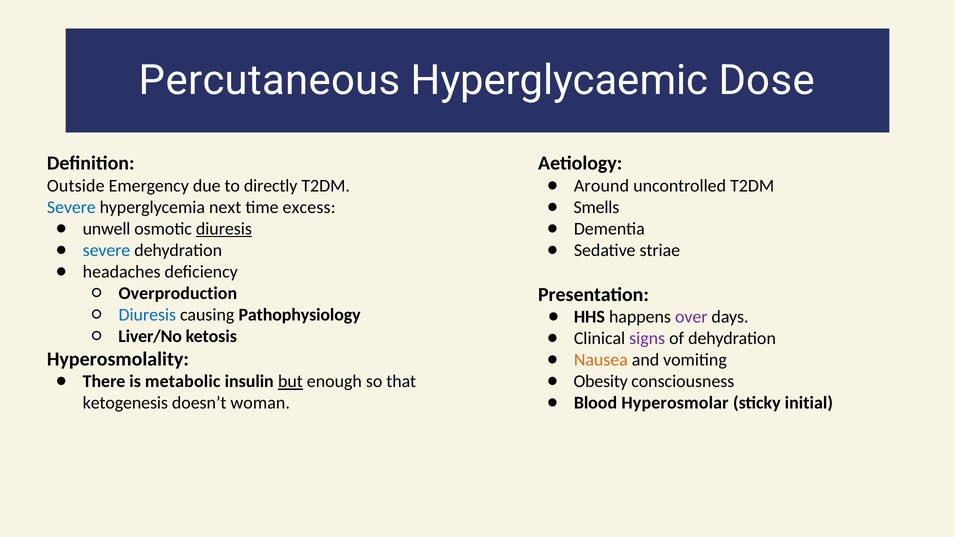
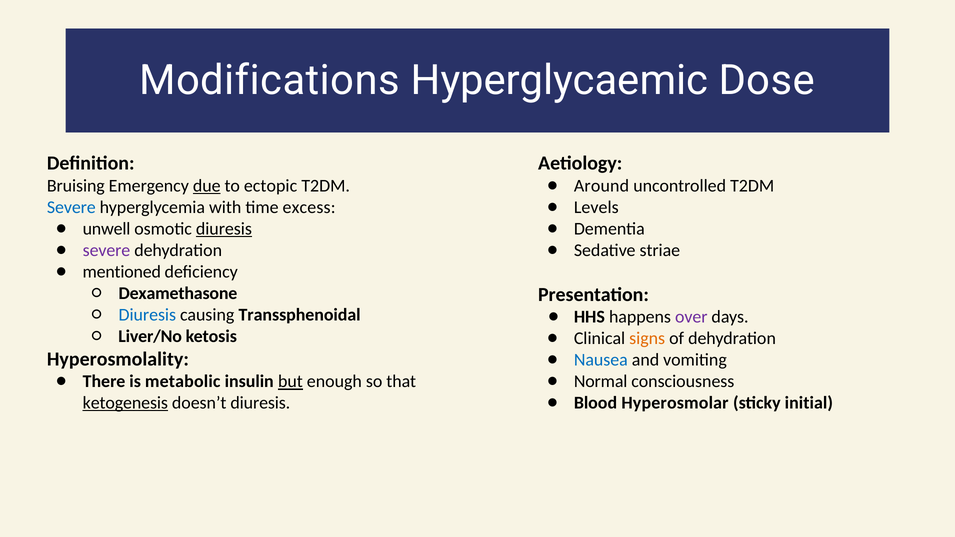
Percutaneous: Percutaneous -> Modifications
Outside: Outside -> Bruising
due underline: none -> present
directly: directly -> ectopic
Smells: Smells -> Levels
next: next -> with
severe at (106, 250) colour: blue -> purple
headaches: headaches -> mentioned
Overproduction: Overproduction -> Dexamethasone
Pathophysiology: Pathophysiology -> Transsphenoidal
signs colour: purple -> orange
Nausea colour: orange -> blue
Obesity: Obesity -> Normal
ketogenesis underline: none -> present
doesn’t woman: woman -> diuresis
